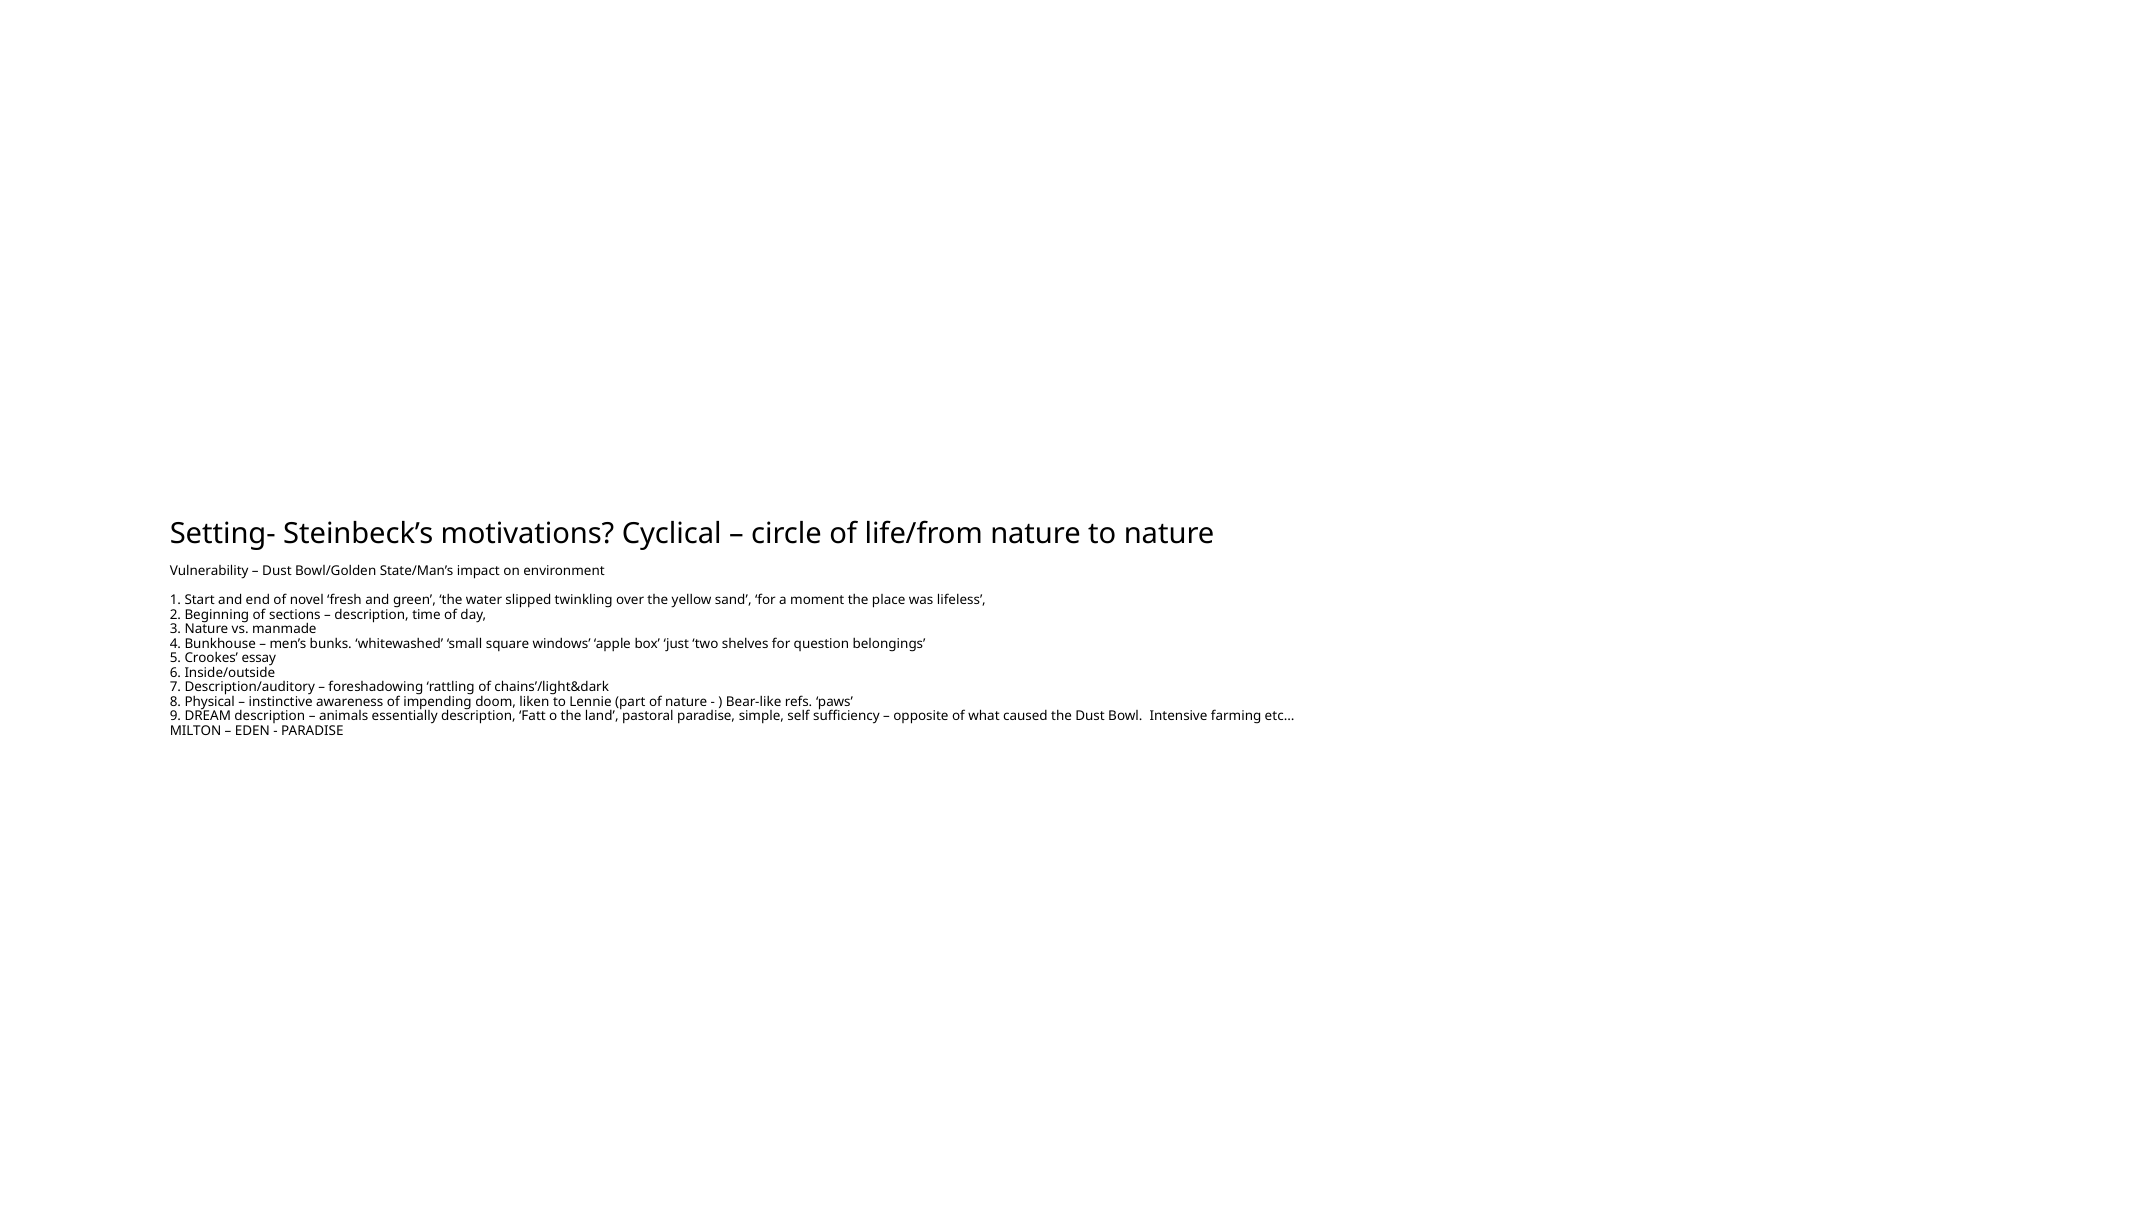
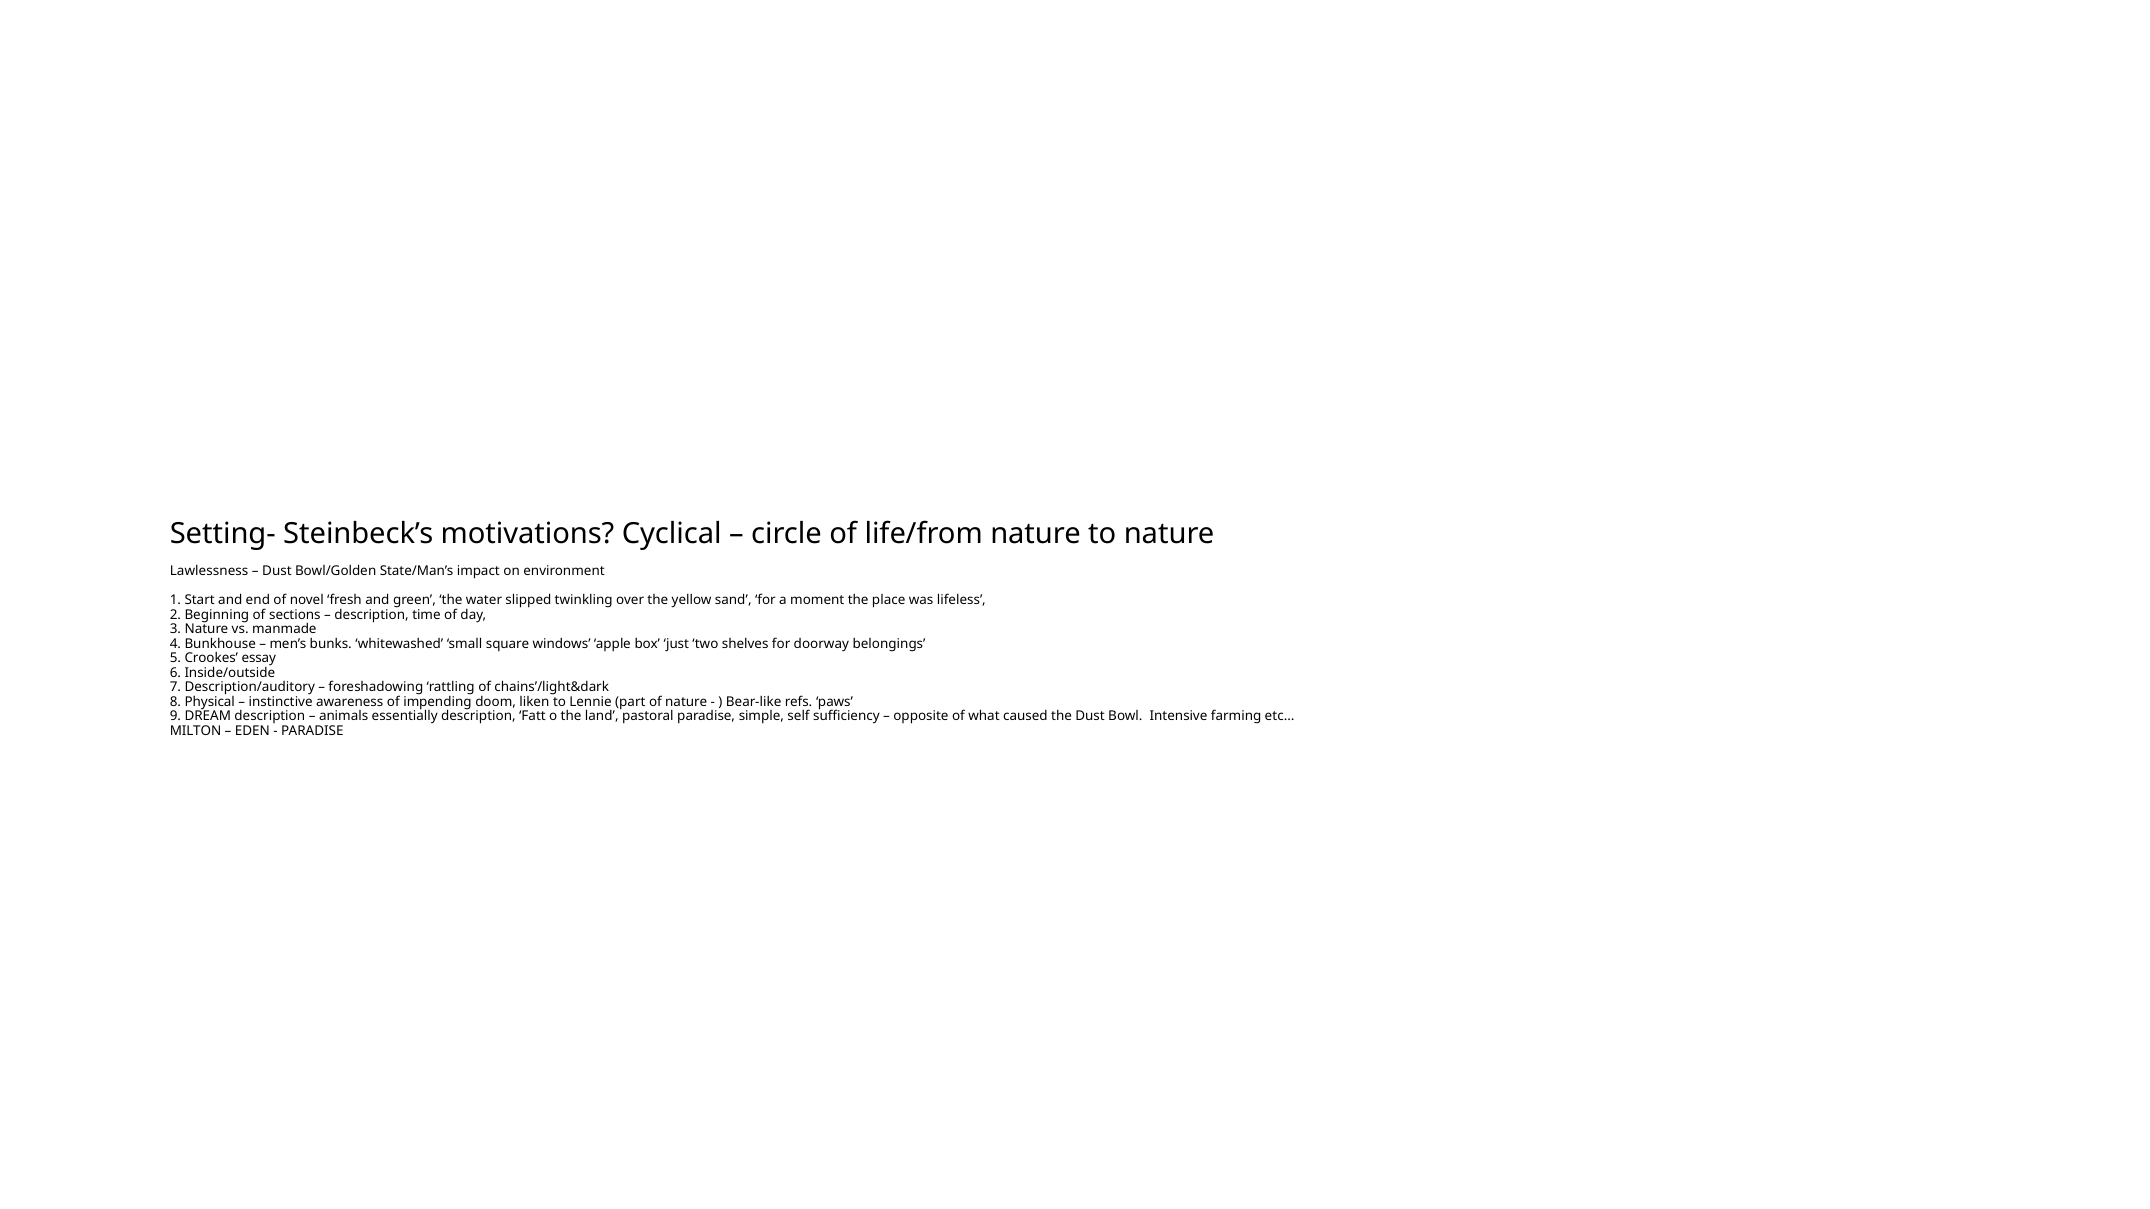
Vulnerability: Vulnerability -> Lawlessness
question: question -> doorway
